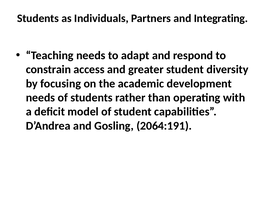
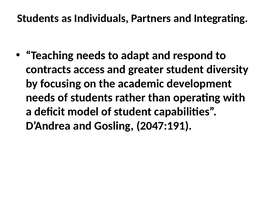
constrain: constrain -> contracts
2064:191: 2064:191 -> 2047:191
